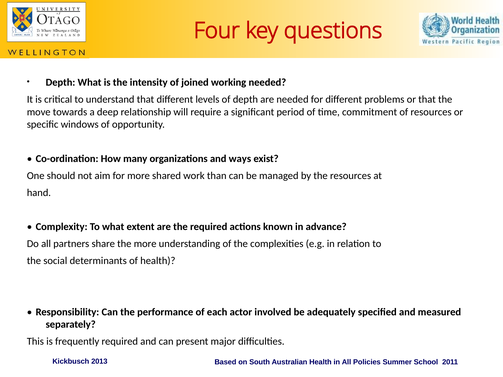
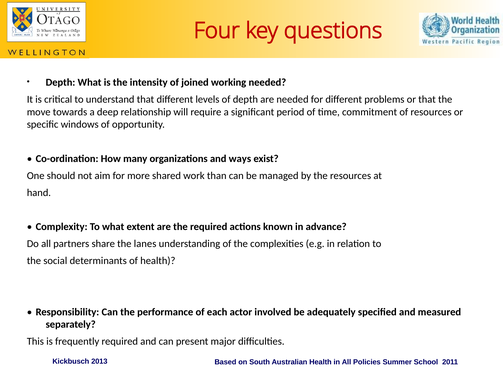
the more: more -> lanes
